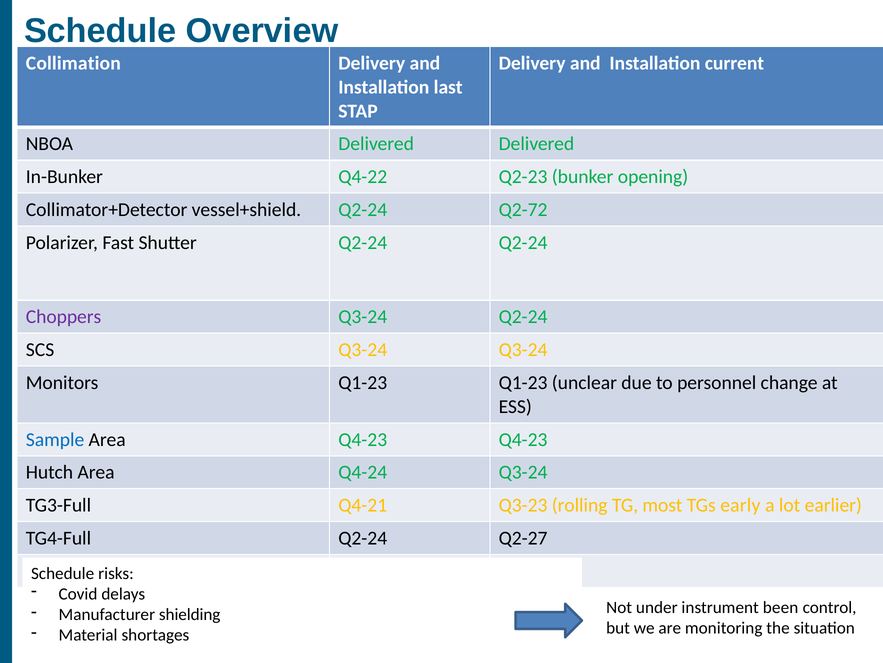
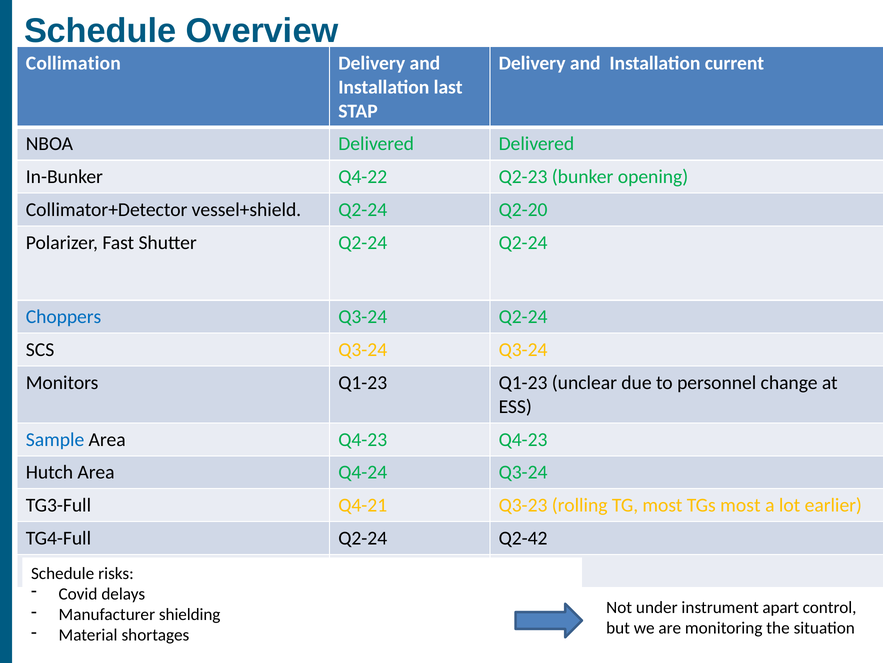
Q2-72: Q2-72 -> Q2-20
Choppers colour: purple -> blue
TGs early: early -> most
Q2-27: Q2-27 -> Q2-42
been: been -> apart
